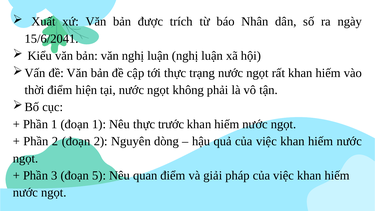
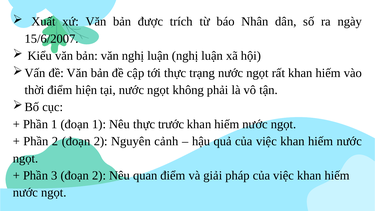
15/6/2041: 15/6/2041 -> 15/6/2007
dòng: dòng -> cảnh
3 đoạn 5: 5 -> 2
